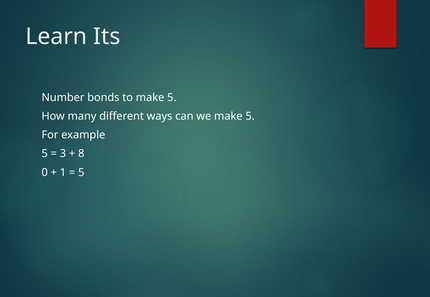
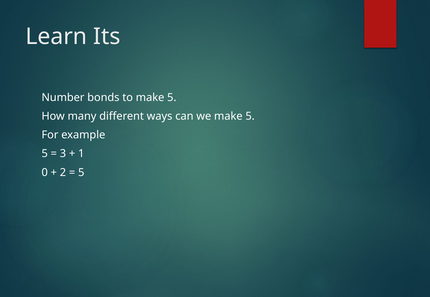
8: 8 -> 1
1: 1 -> 2
